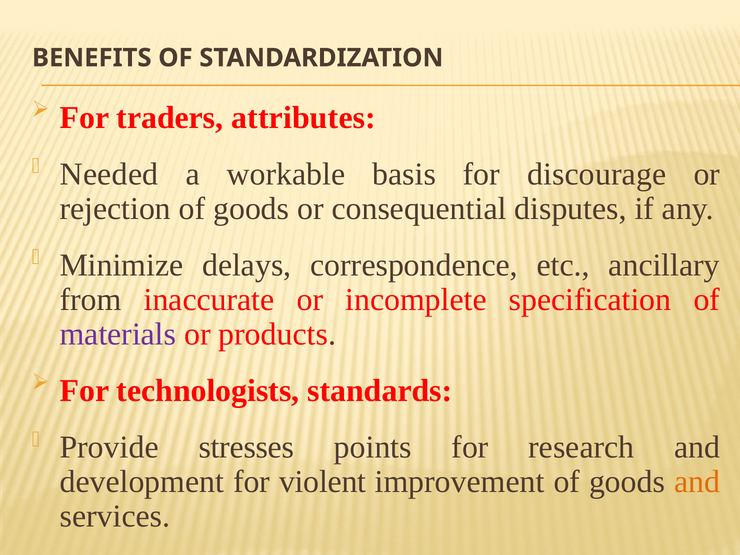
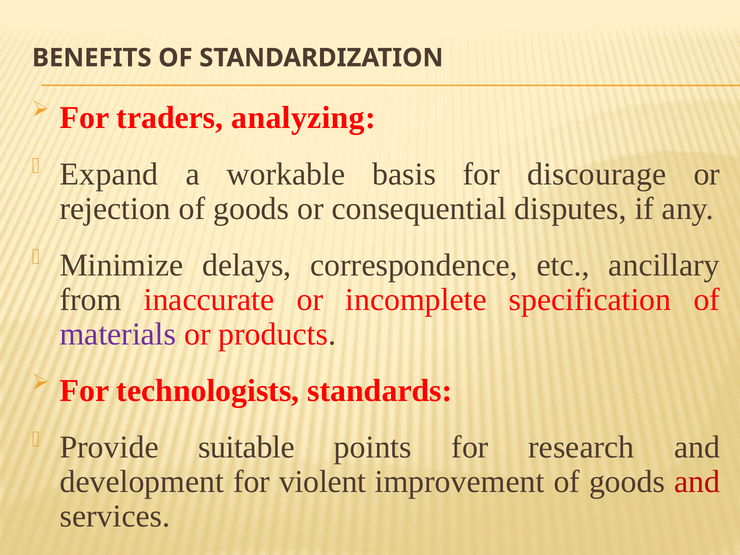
attributes: attributes -> analyzing
Needed: Needed -> Expand
stresses: stresses -> suitable
and at (697, 482) colour: orange -> red
